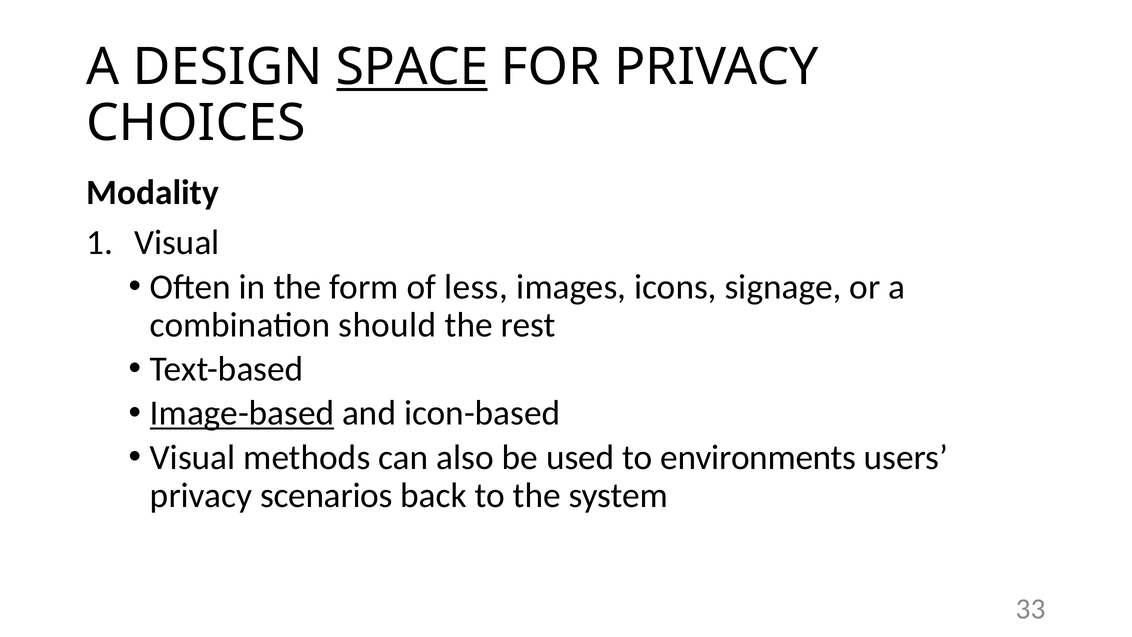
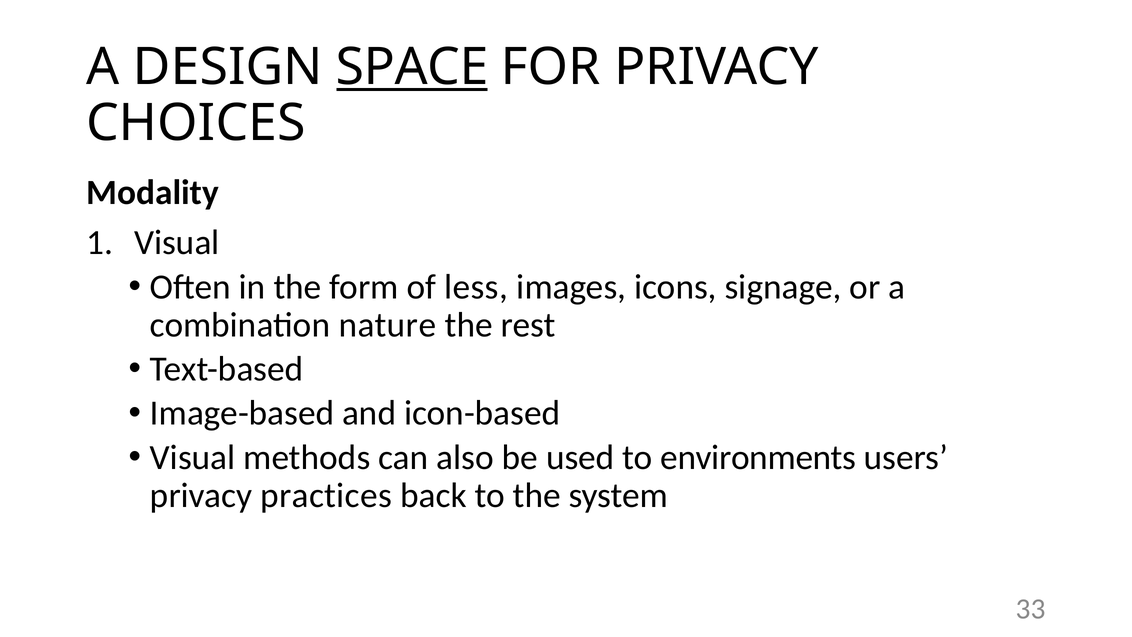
should: should -> nature
Image-based underline: present -> none
scenarios: scenarios -> practices
